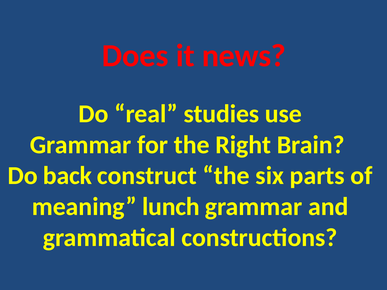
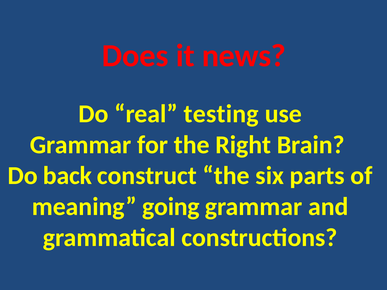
studies: studies -> testing
lunch: lunch -> going
